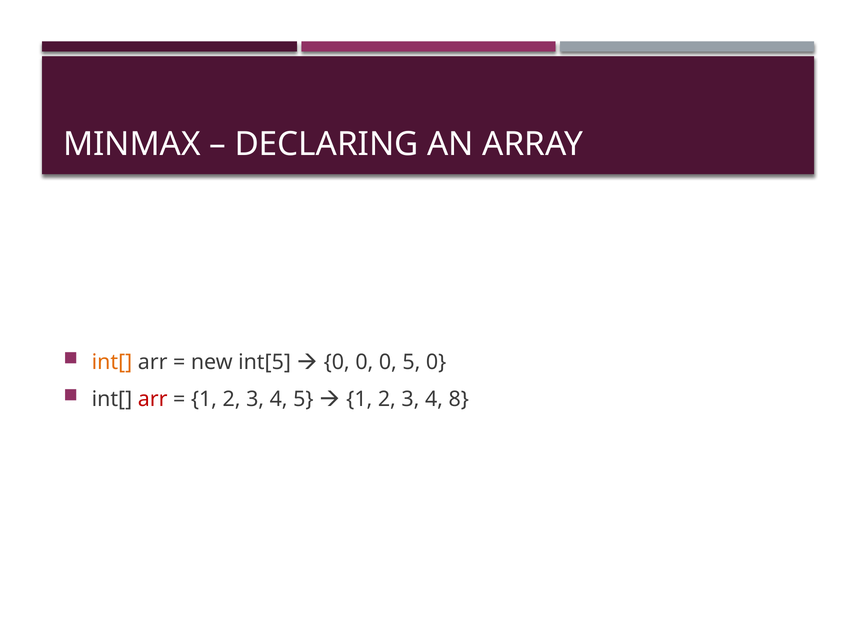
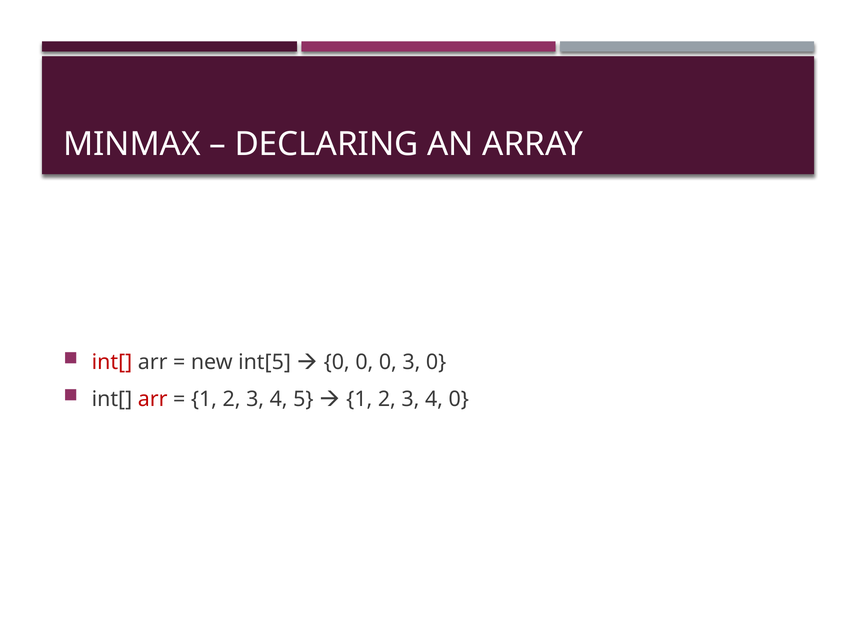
int[ at (112, 362) colour: orange -> red
0 5: 5 -> 3
4 8: 8 -> 0
